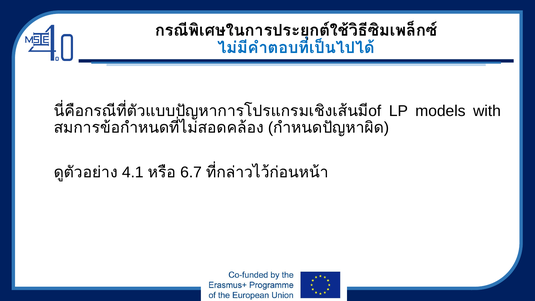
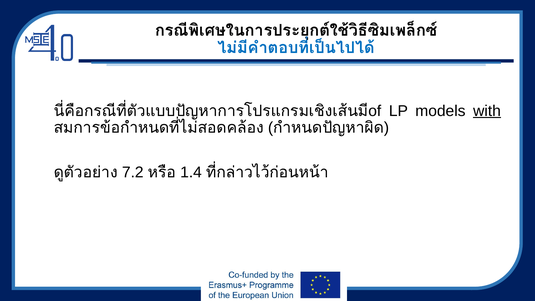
with underline: none -> present
4.1: 4.1 -> 7.2
6.7: 6.7 -> 1.4
